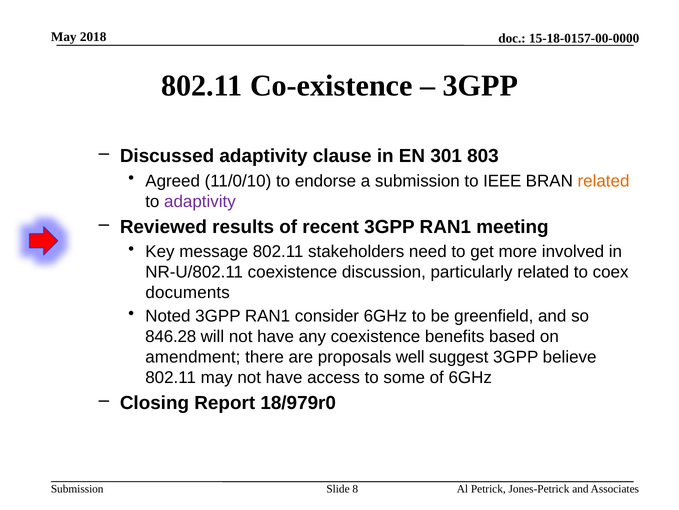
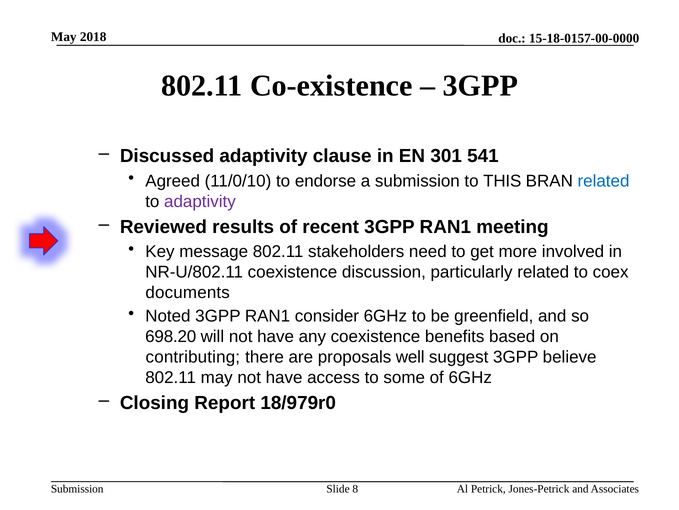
803: 803 -> 541
IEEE: IEEE -> THIS
related at (604, 181) colour: orange -> blue
846.28: 846.28 -> 698.20
amendment: amendment -> contributing
